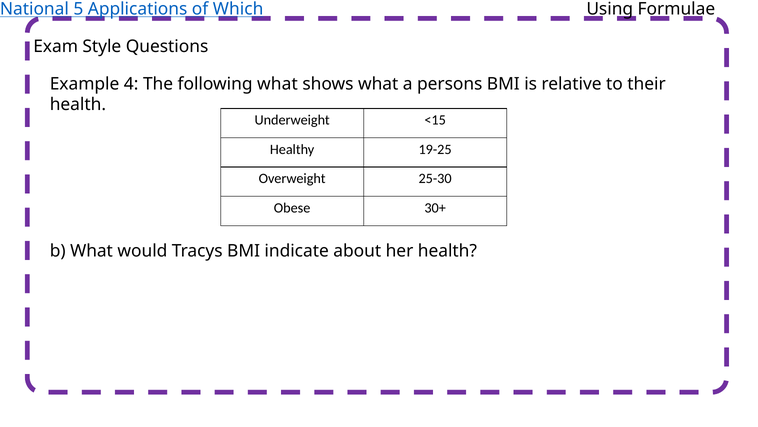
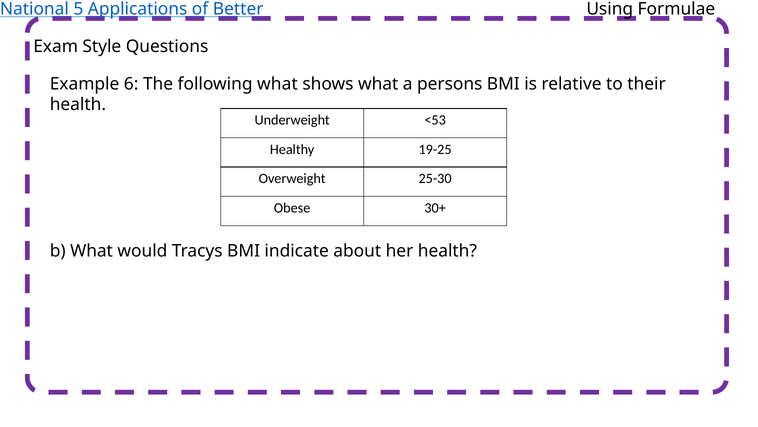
Which: Which -> Better
4: 4 -> 6
<15: <15 -> <53
